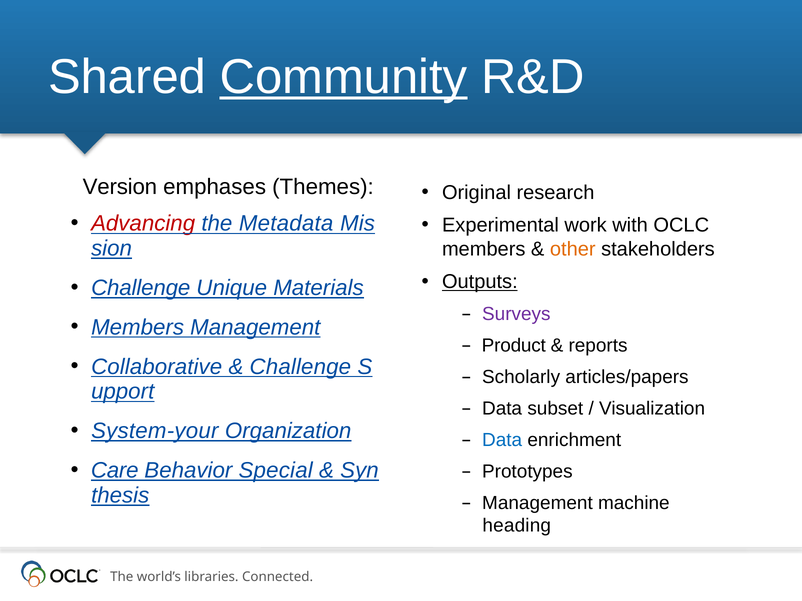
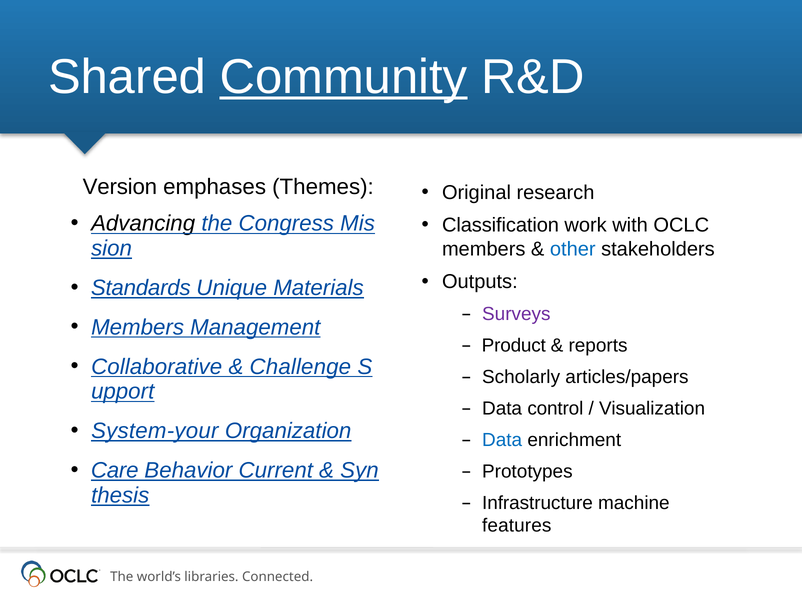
Advancing colour: red -> black
Metadata: Metadata -> Congress
Experimental: Experimental -> Classification
other colour: orange -> blue
Outputs underline: present -> none
Challenge at (141, 288): Challenge -> Standards
subset: subset -> control
Special: Special -> Current
Management at (537, 503): Management -> Infrastructure
heading: heading -> features
